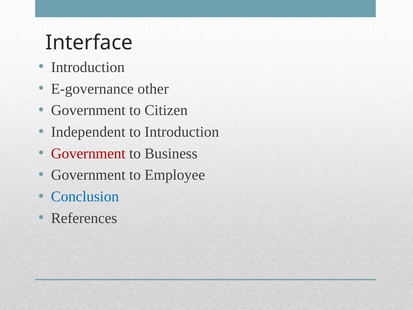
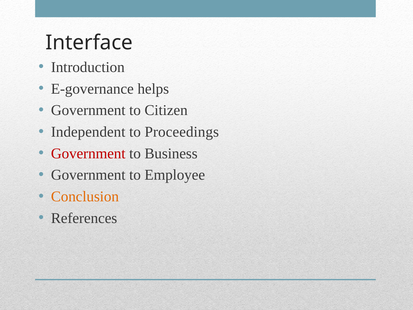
other: other -> helps
to Introduction: Introduction -> Proceedings
Conclusion colour: blue -> orange
